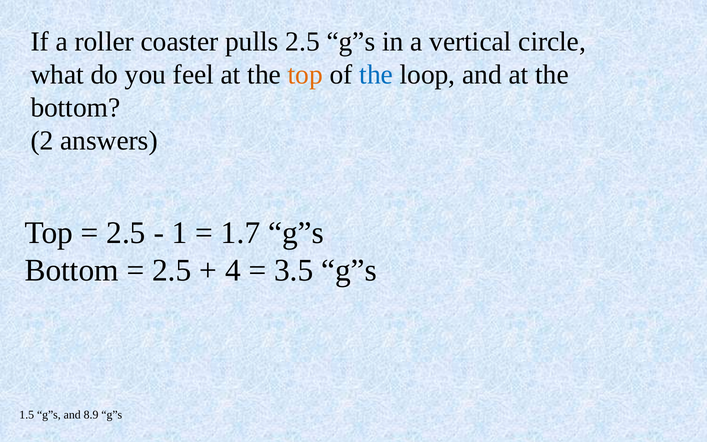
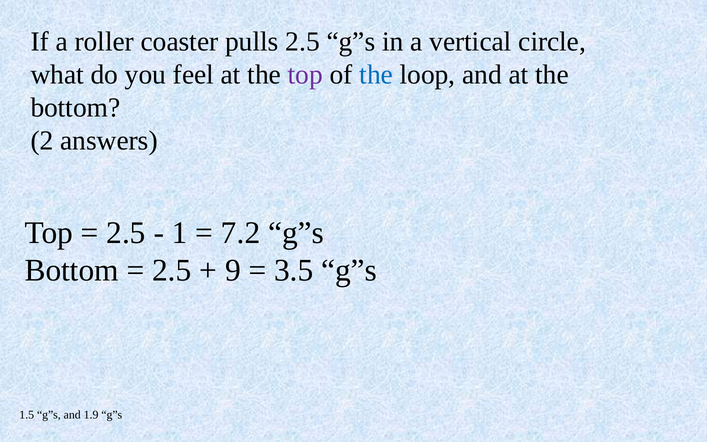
top at (305, 75) colour: orange -> purple
1.7: 1.7 -> 7.2
4: 4 -> 9
8.9: 8.9 -> 1.9
